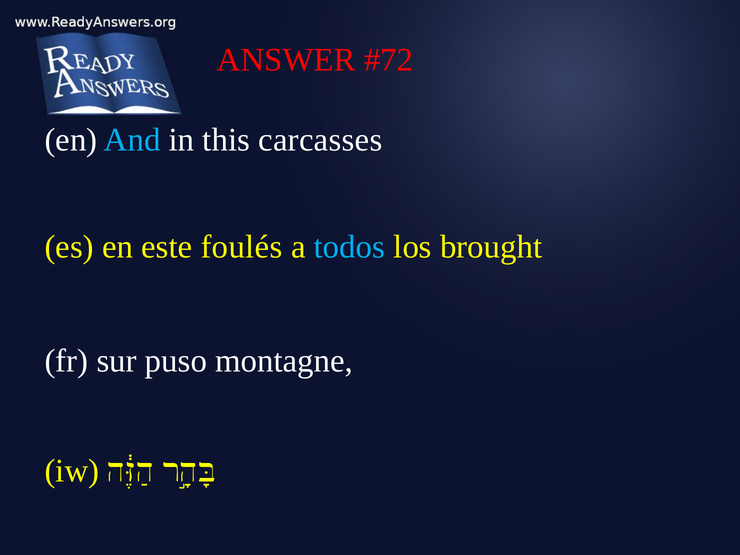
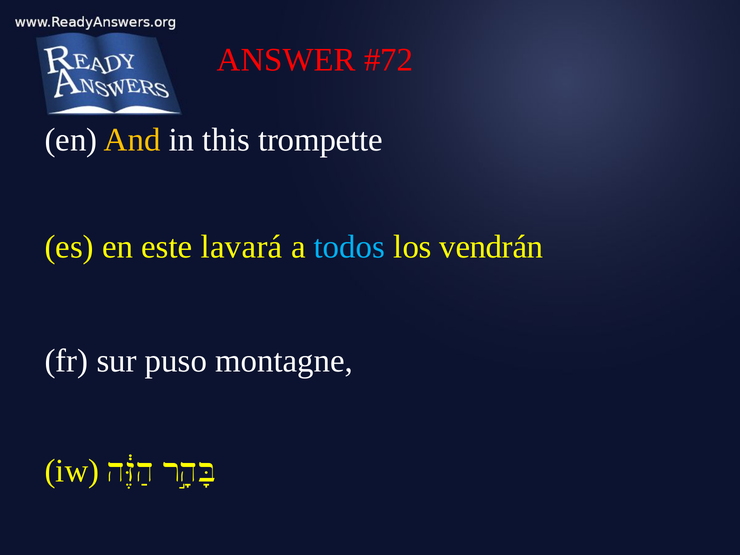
And colour: light blue -> yellow
carcasses: carcasses -> trompette
foulés: foulés -> lavará
brought: brought -> vendrán
